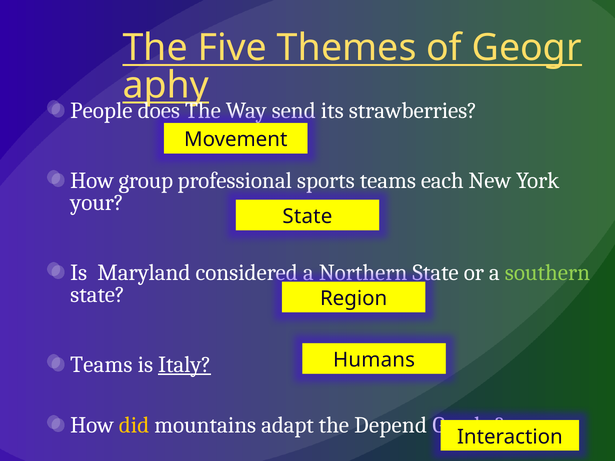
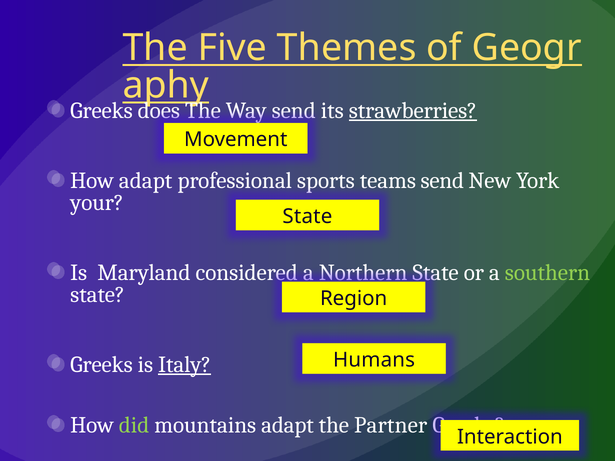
People at (101, 111): People -> Greeks
strawberries underline: none -> present
How group: group -> adapt
each at (442, 180): each -> send
Teams at (101, 365): Teams -> Greeks
did colour: yellow -> light green
Depend: Depend -> Partner
